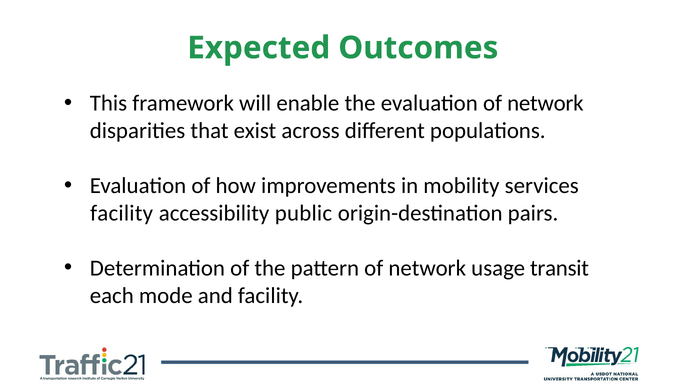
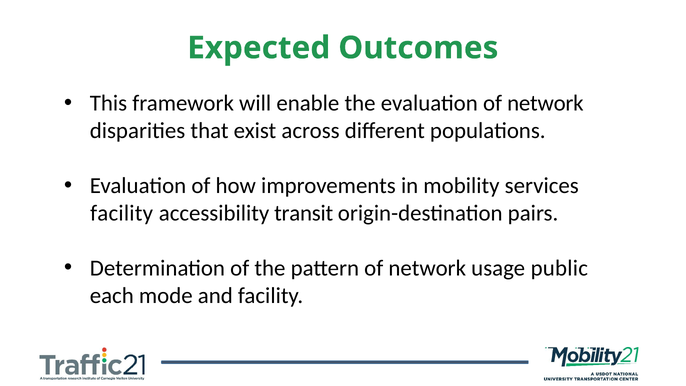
public: public -> transit
transit: transit -> public
